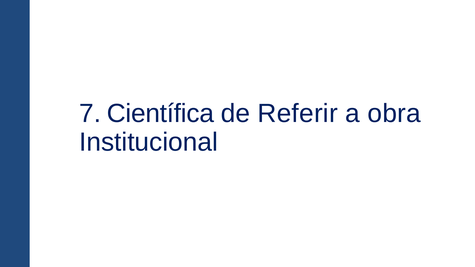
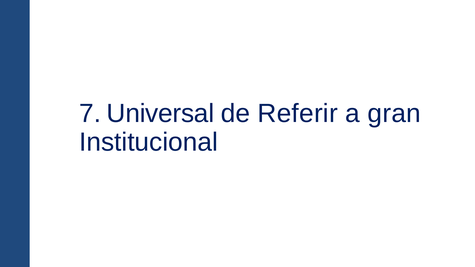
Científica: Científica -> Universal
obra: obra -> gran
